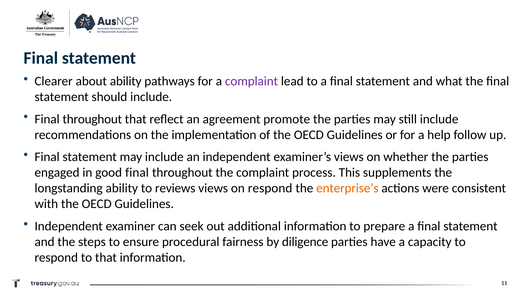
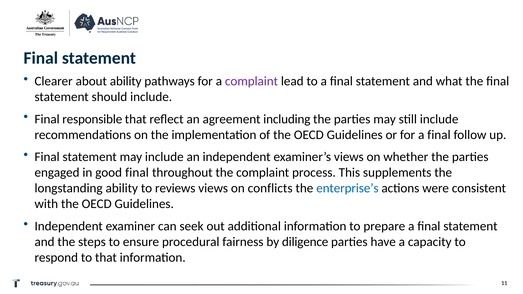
throughout at (92, 119): throughout -> responsible
promote: promote -> including
for a help: help -> final
on respond: respond -> conflicts
enterprise’s colour: orange -> blue
